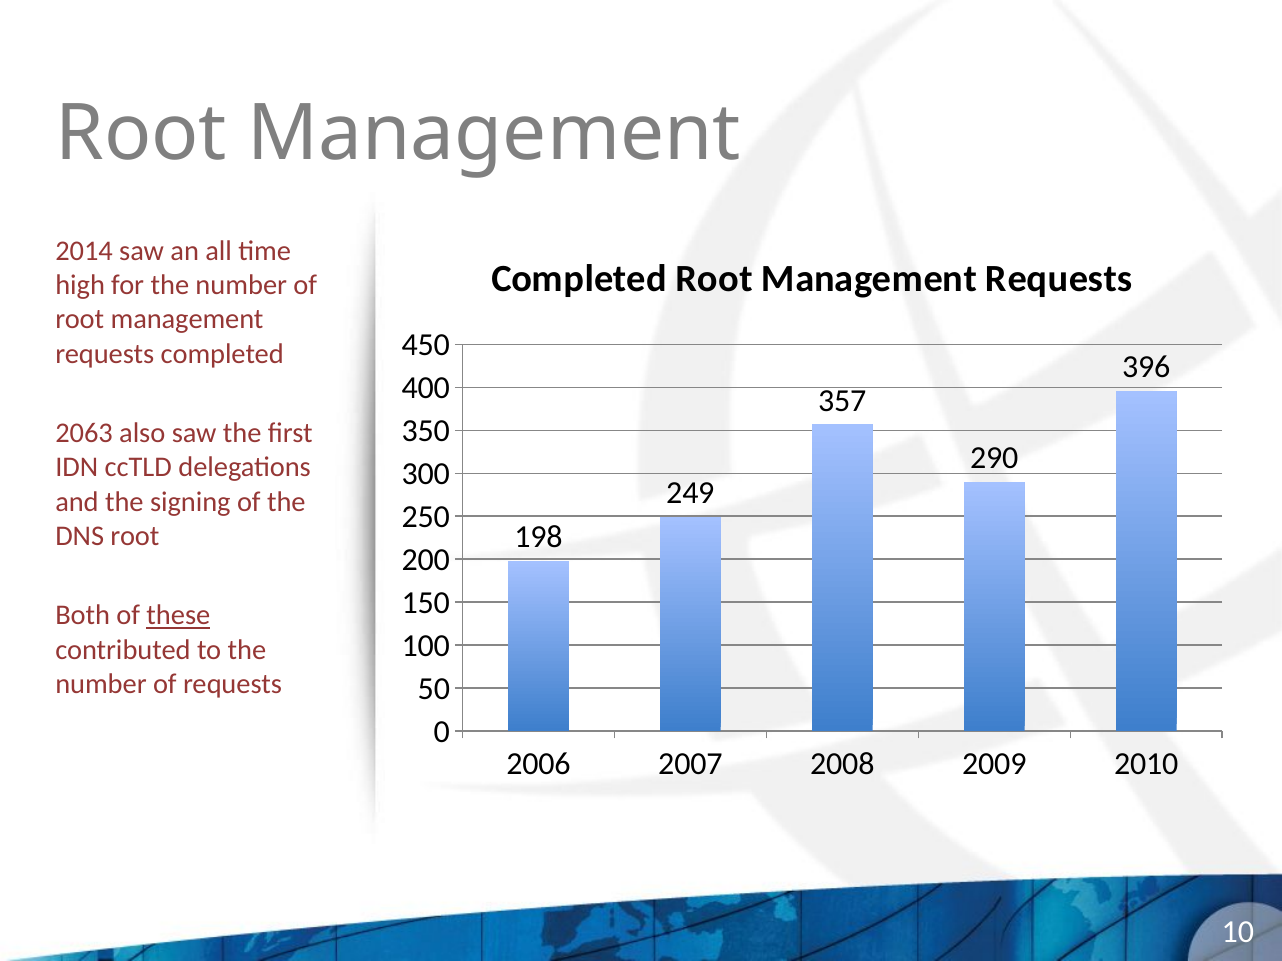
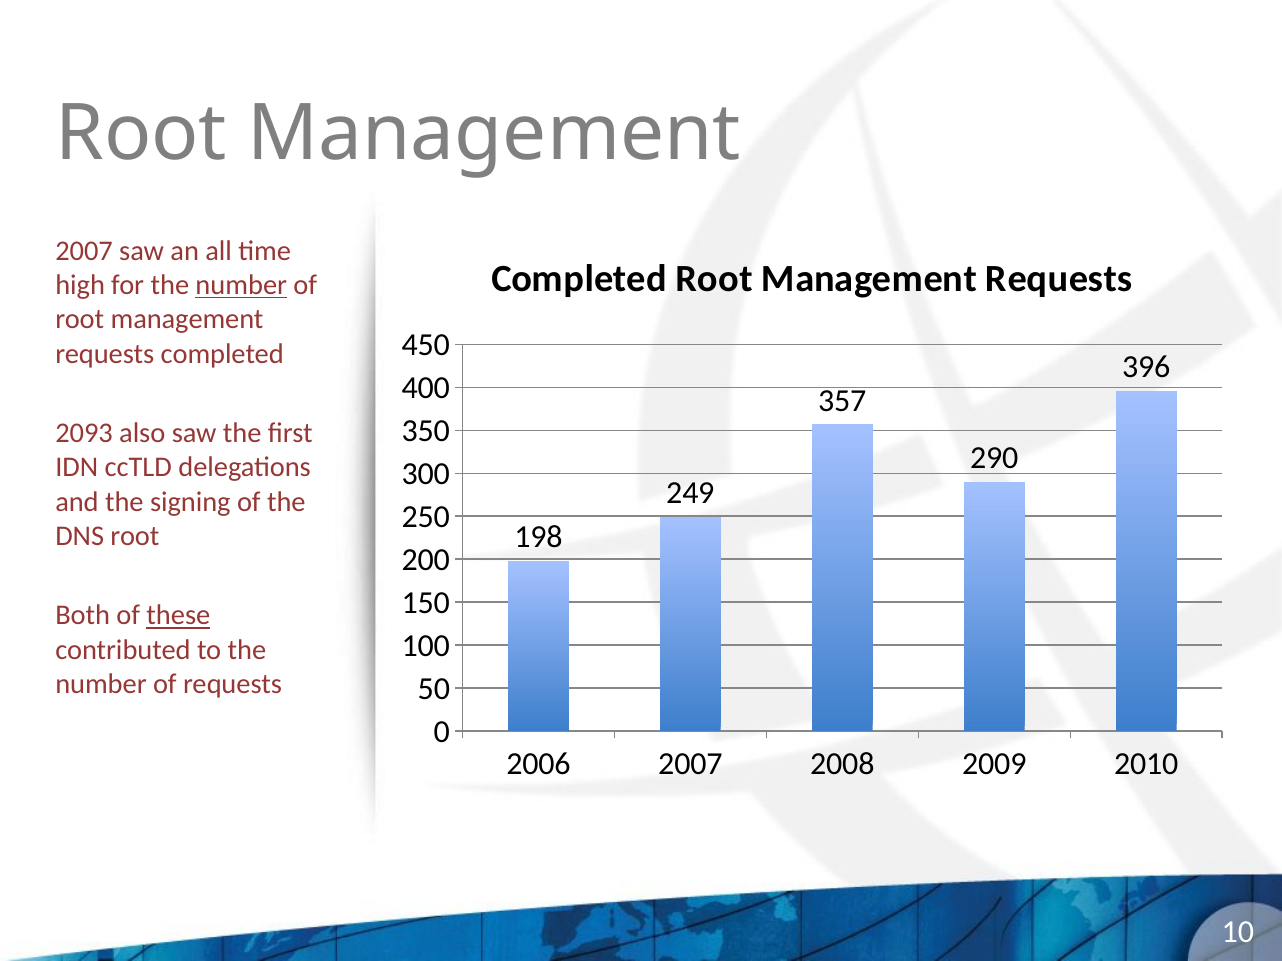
2014 at (84, 251): 2014 -> 2007
number at (241, 285) underline: none -> present
2063: 2063 -> 2093
